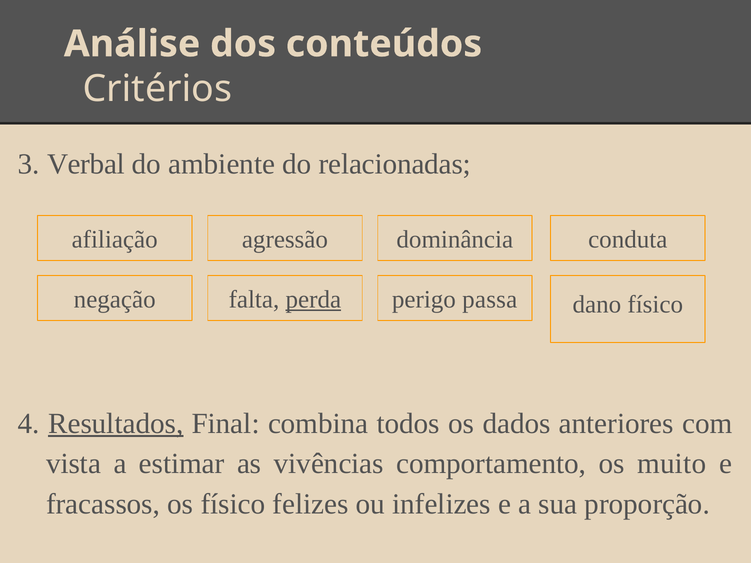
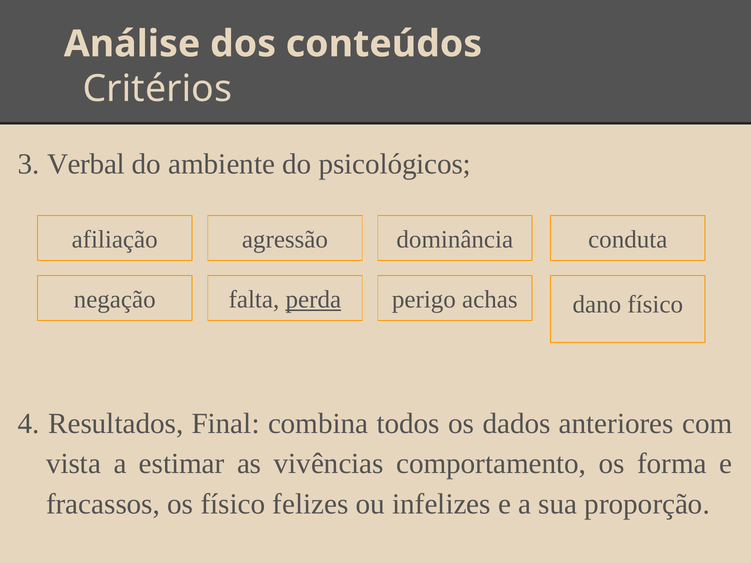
relacionadas: relacionadas -> psicológicos
passa: passa -> achas
Resultados underline: present -> none
muito: muito -> forma
